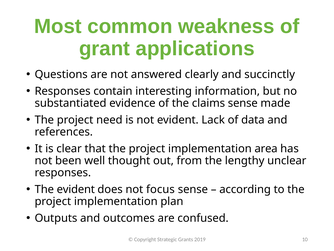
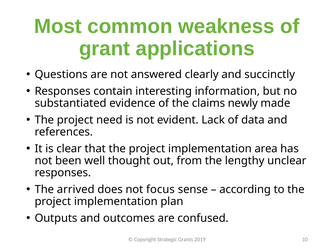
claims sense: sense -> newly
The evident: evident -> arrived
